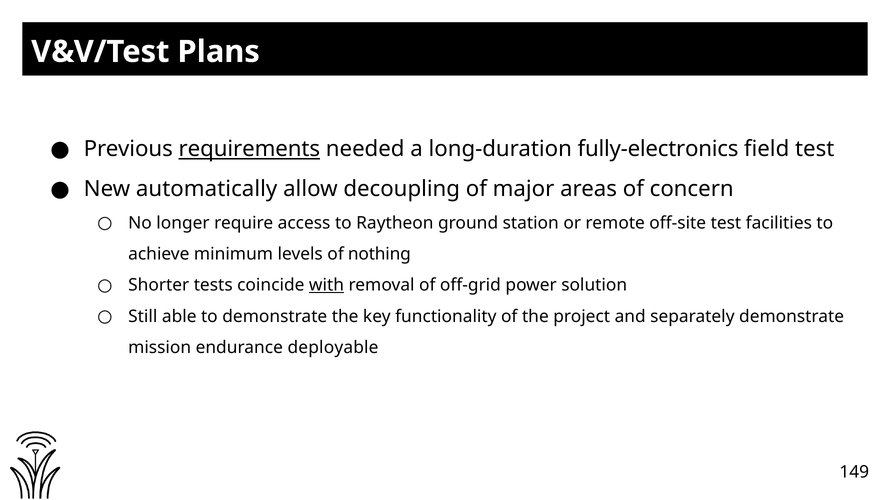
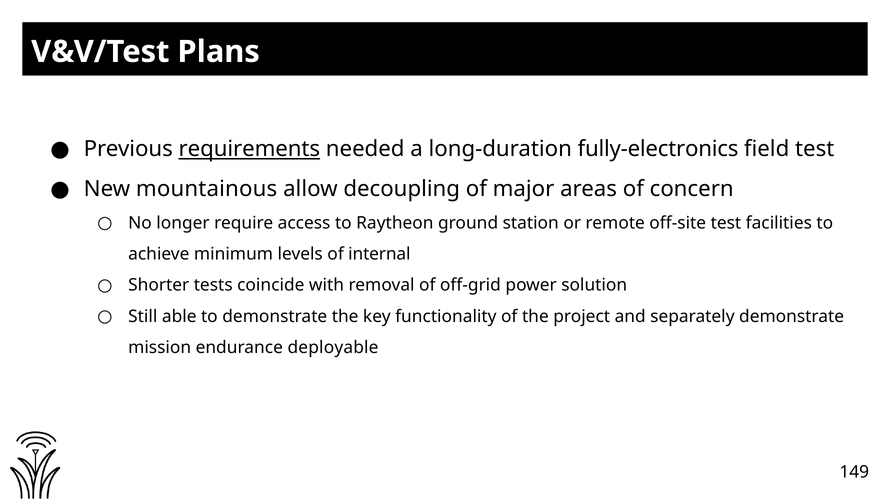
automatically: automatically -> mountainous
nothing: nothing -> internal
with underline: present -> none
